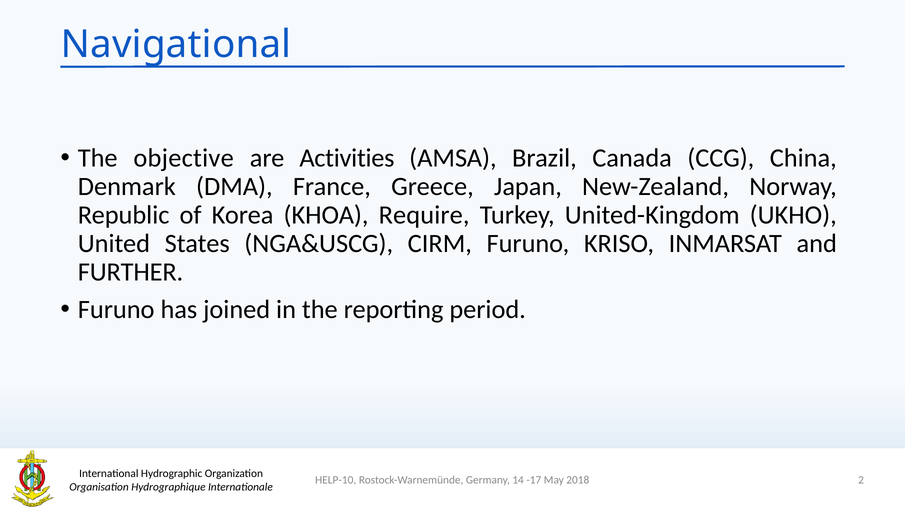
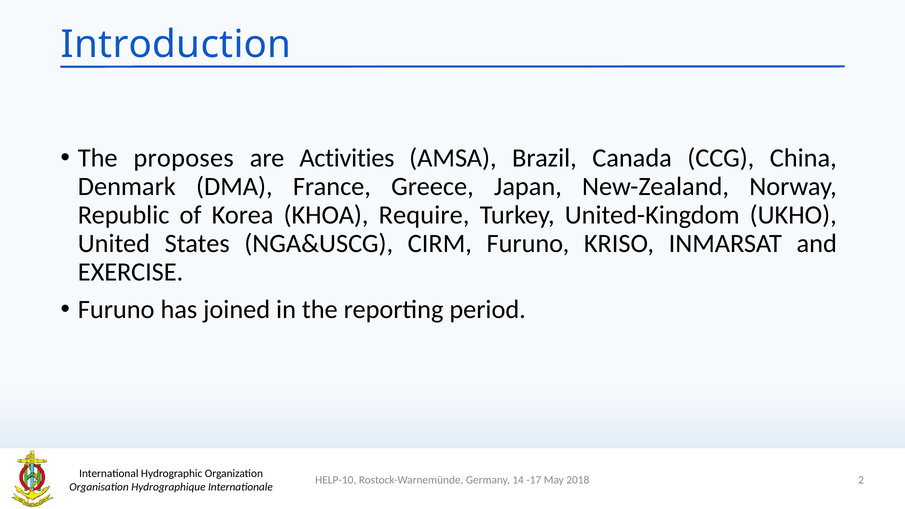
Navigational: Navigational -> Introduction
objective: objective -> proposes
FURTHER: FURTHER -> EXERCISE
